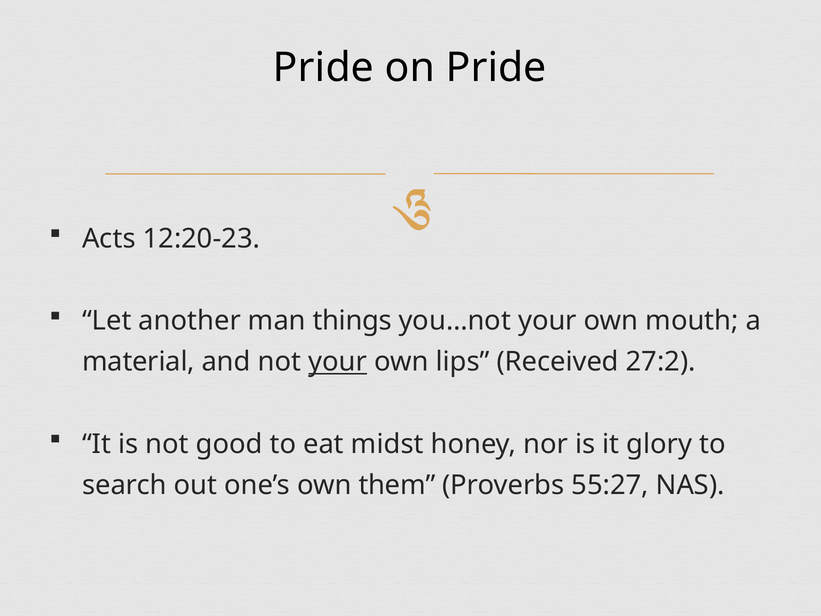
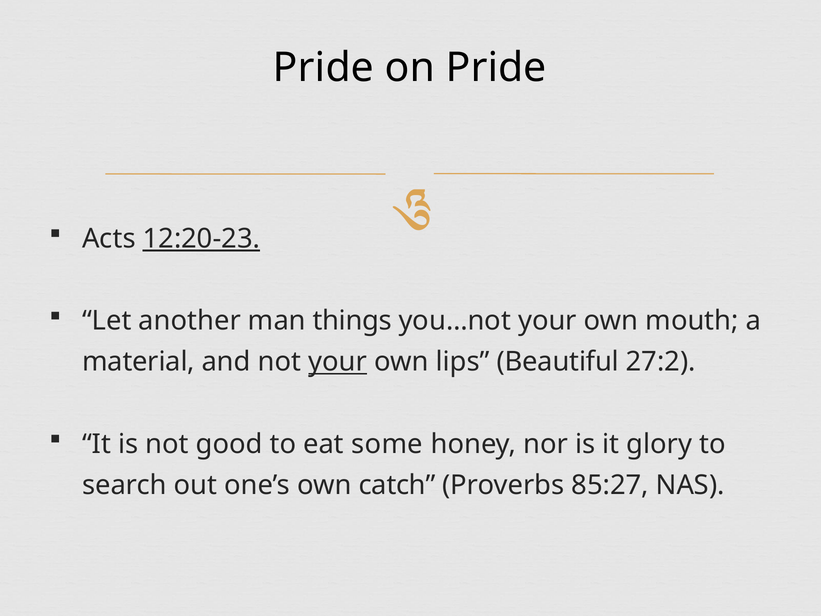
12:20-23 underline: none -> present
Received: Received -> Beautiful
midst: midst -> some
them: them -> catch
55:27: 55:27 -> 85:27
